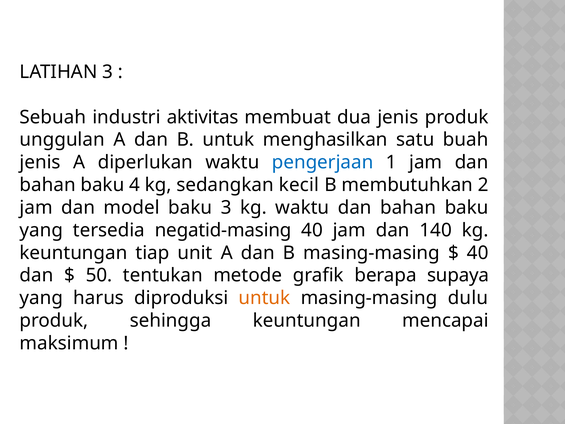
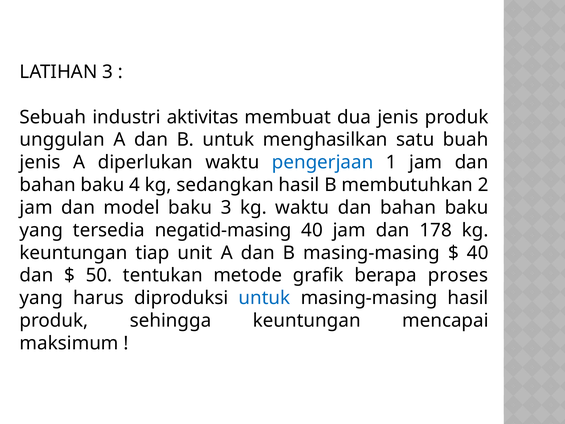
sedangkan kecil: kecil -> hasil
140: 140 -> 178
supaya: supaya -> proses
untuk at (264, 298) colour: orange -> blue
masing-masing dulu: dulu -> hasil
